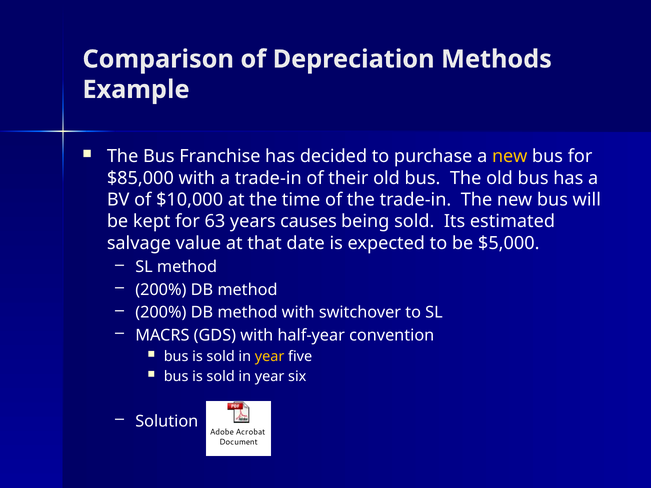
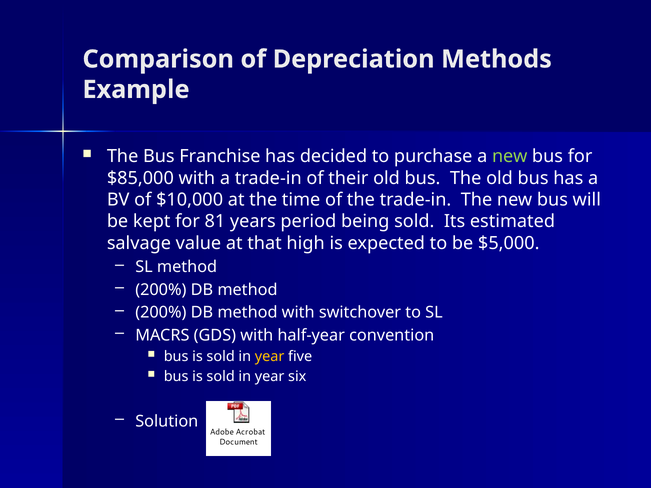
new at (510, 156) colour: yellow -> light green
63: 63 -> 81
causes: causes -> period
date: date -> high
